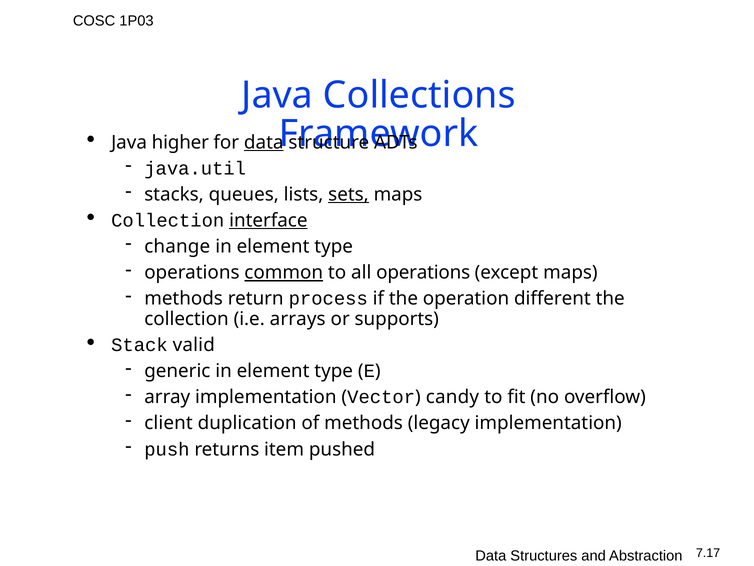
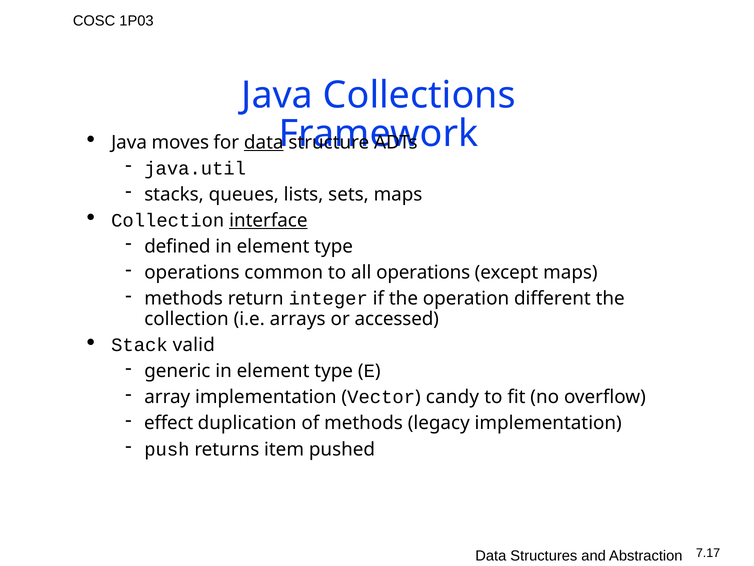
higher: higher -> moves
sets underline: present -> none
change: change -> defined
common underline: present -> none
process: process -> integer
supports: supports -> accessed
client: client -> effect
